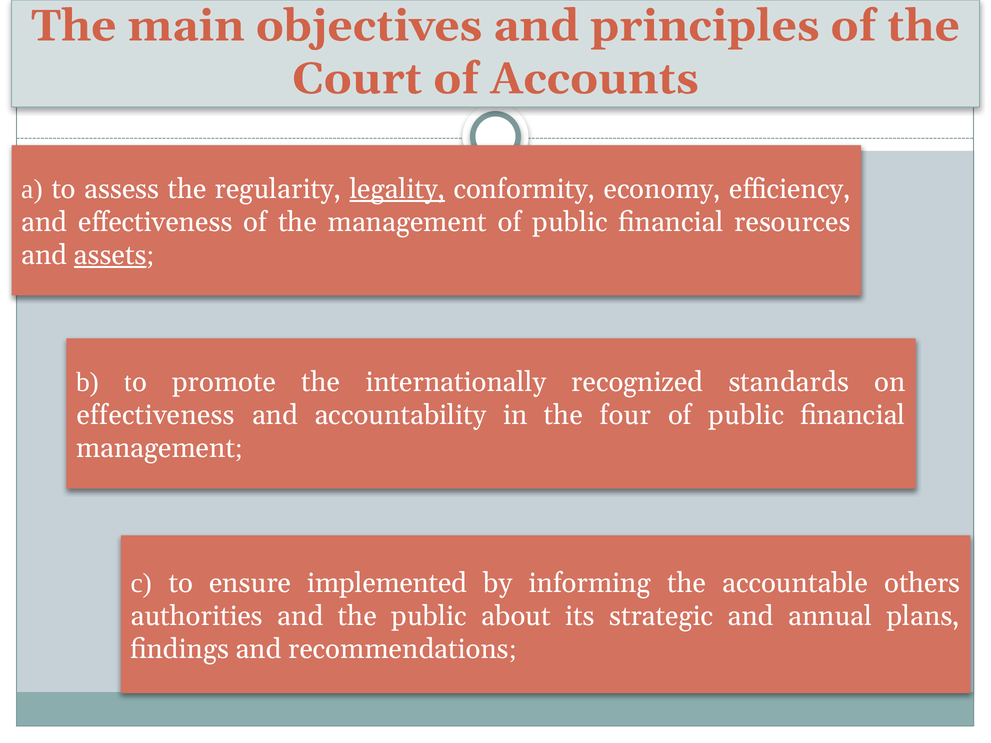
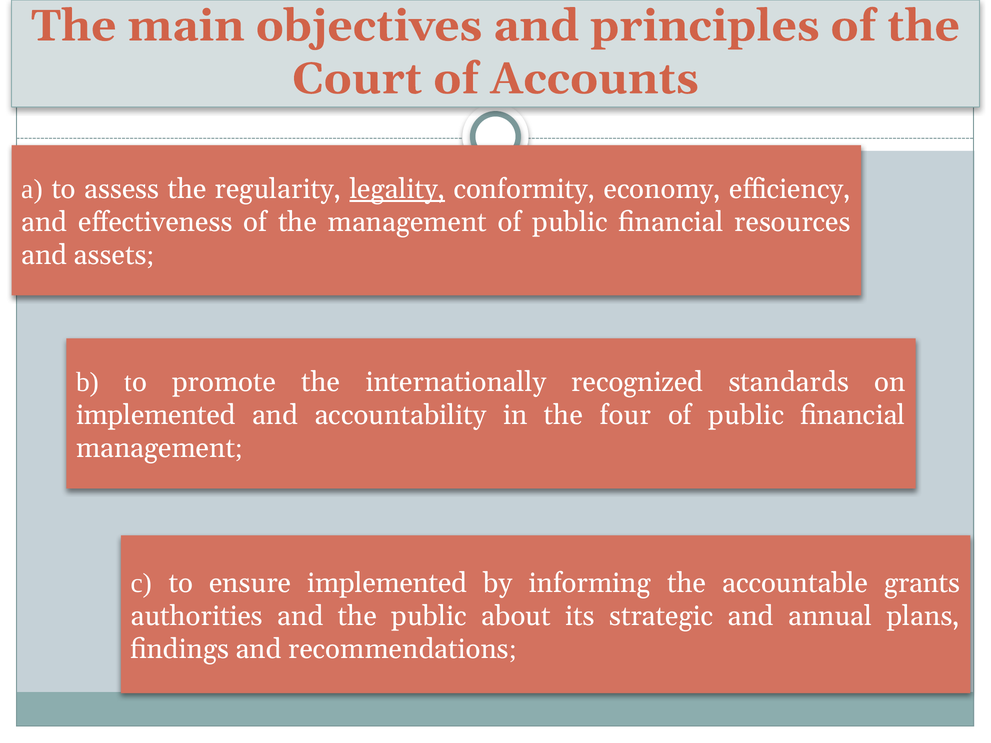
assets underline: present -> none
effectiveness at (156, 415): effectiveness -> implemented
others: others -> grants
